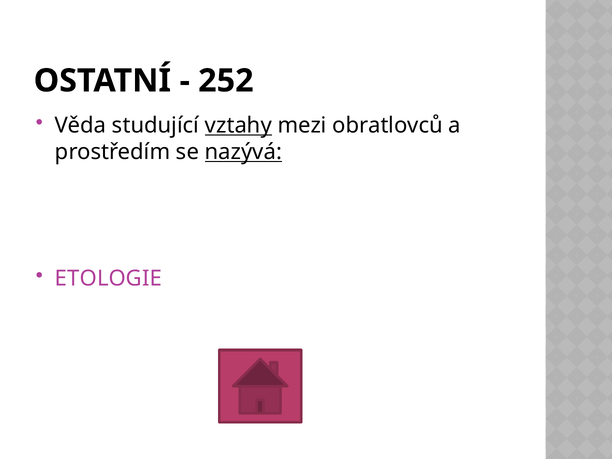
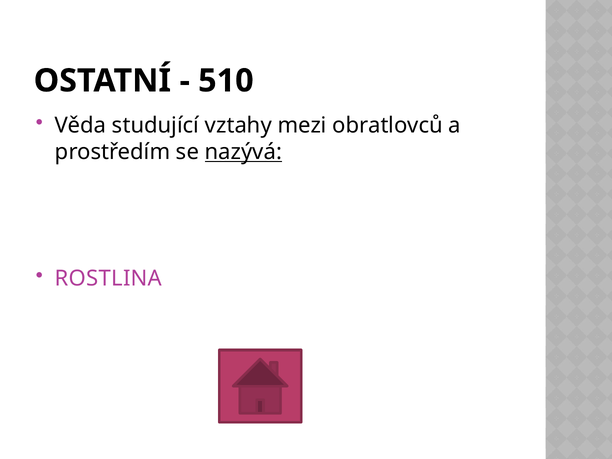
252: 252 -> 510
vztahy underline: present -> none
ETOLOGIE: ETOLOGIE -> ROSTLINA
